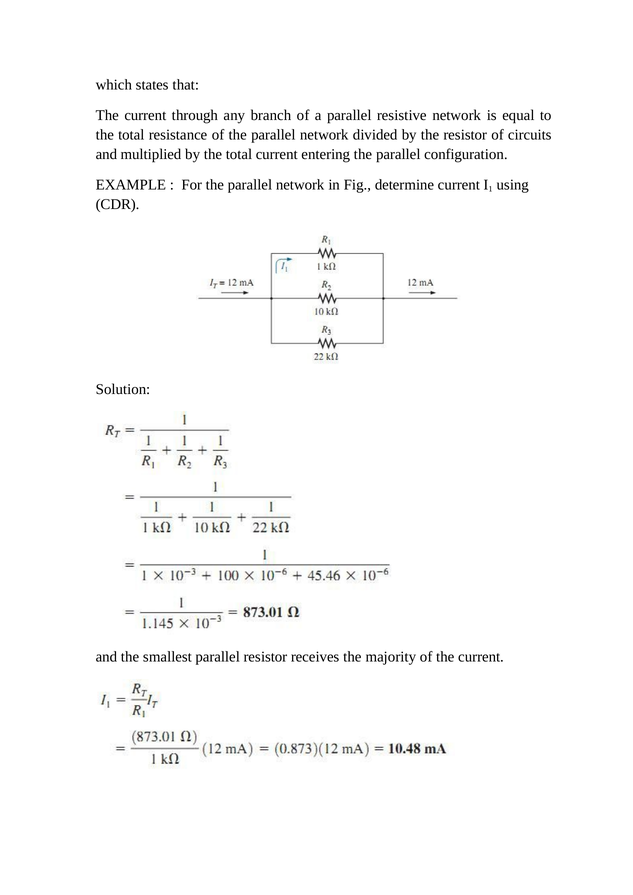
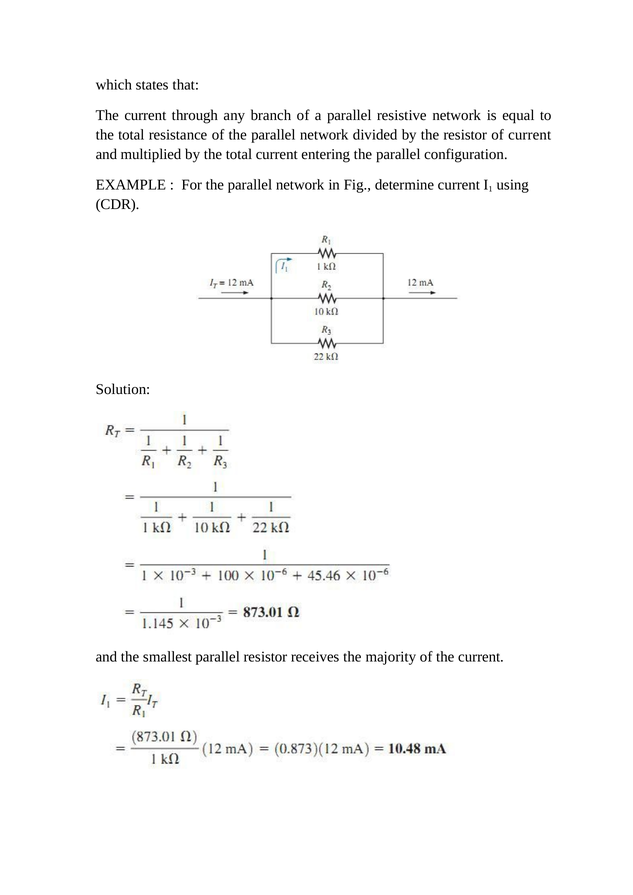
of circuits: circuits -> current
